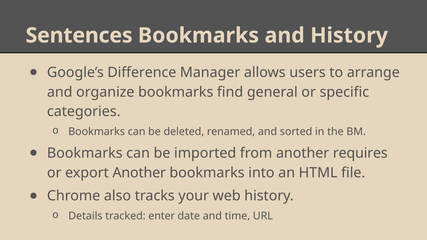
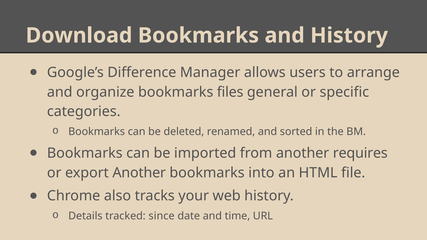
Sentences: Sentences -> Download
find: find -> files
enter: enter -> since
